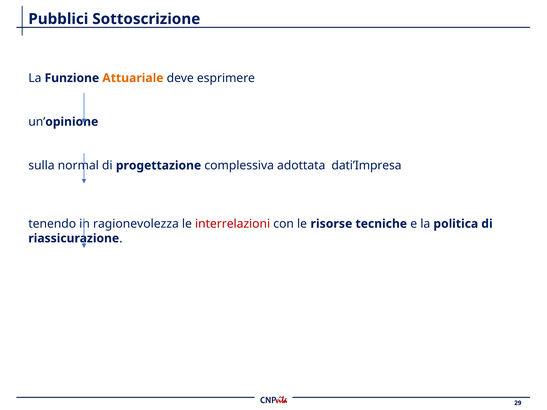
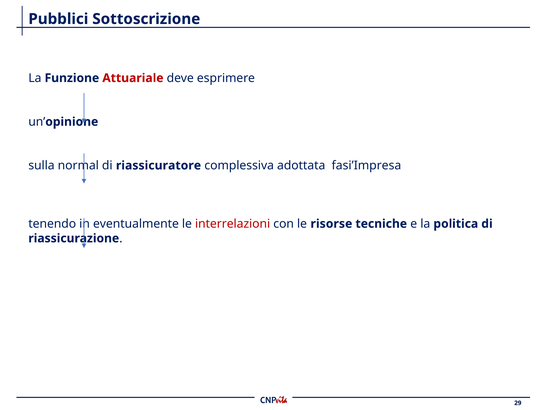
Attuariale colour: orange -> red
progettazione: progettazione -> riassicuratore
dati’Impresa: dati’Impresa -> fasi’Impresa
ragionevolezza: ragionevolezza -> eventualmente
